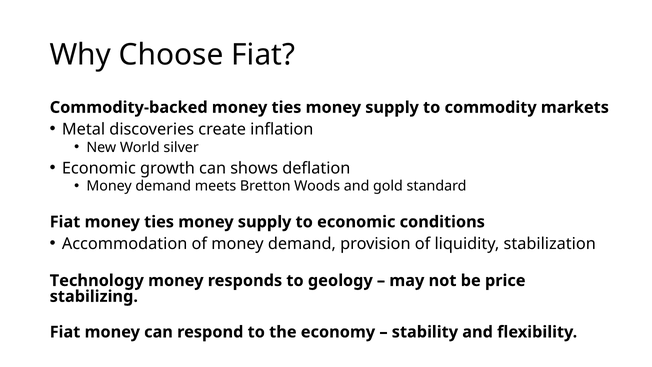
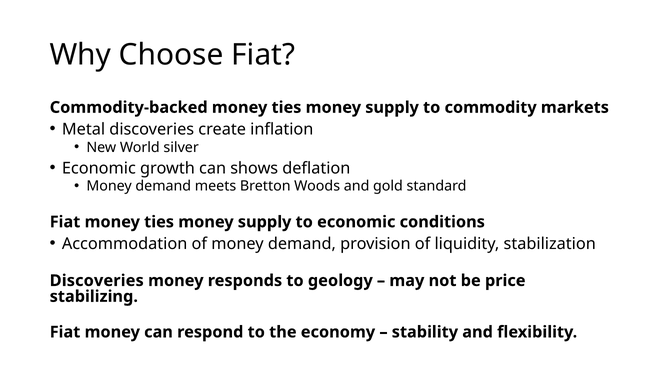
Technology at (97, 280): Technology -> Discoveries
